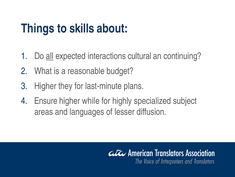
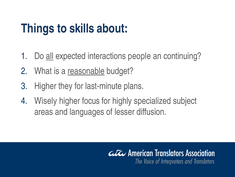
cultural: cultural -> people
reasonable underline: none -> present
Ensure: Ensure -> Wisely
while: while -> focus
